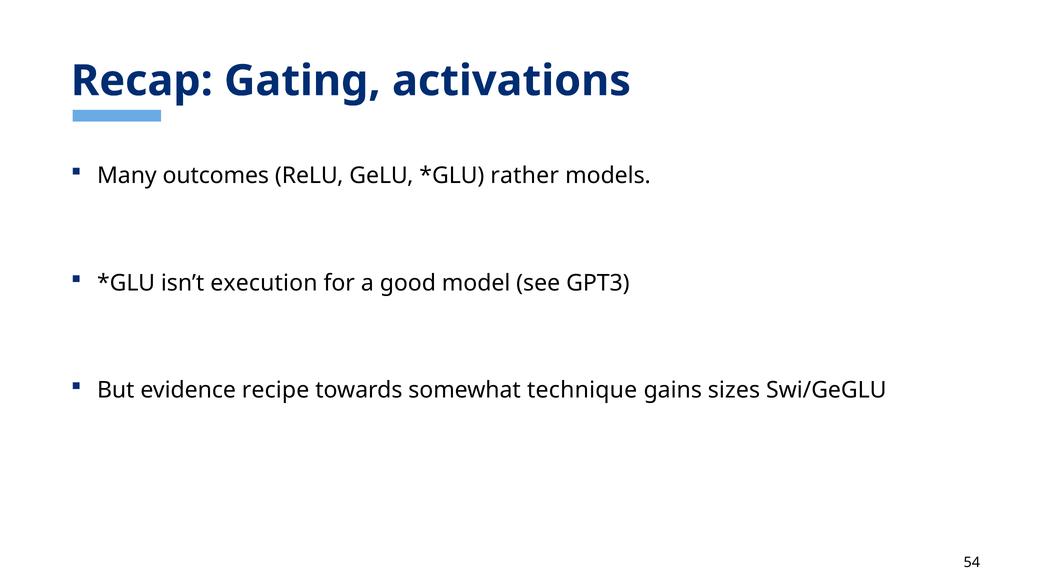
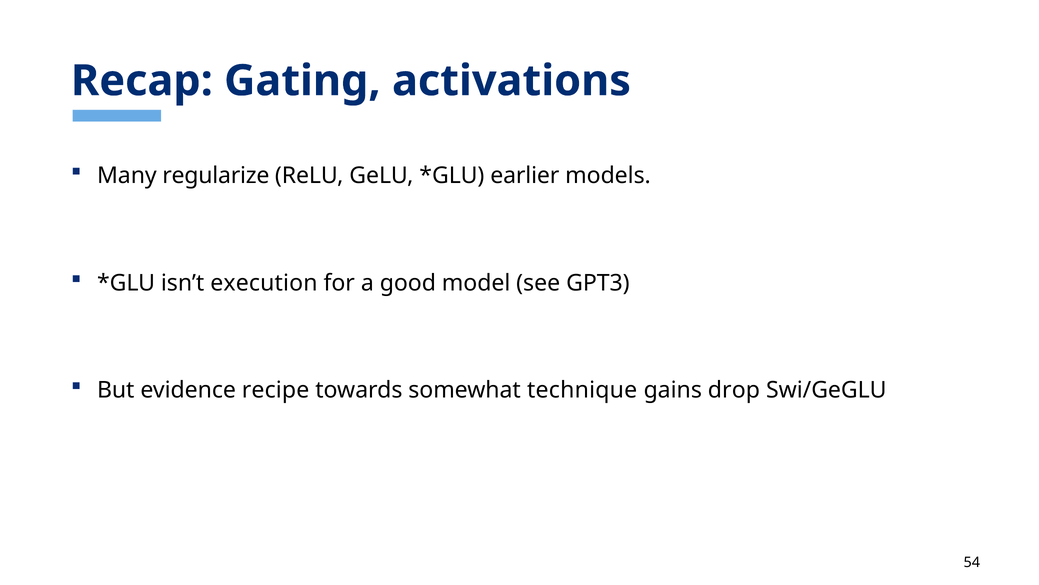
outcomes: outcomes -> regularize
rather: rather -> earlier
sizes: sizes -> drop
